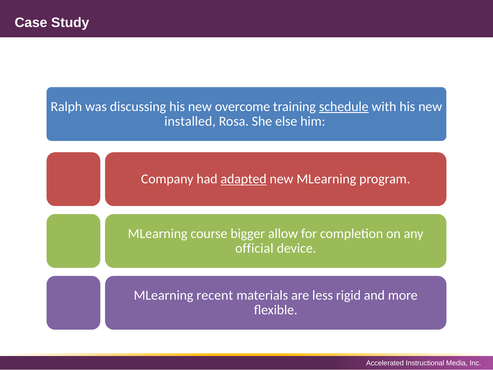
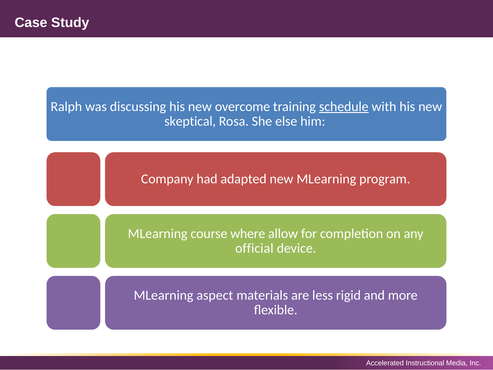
installed: installed -> skeptical
adapted underline: present -> none
bigger: bigger -> where
recent: recent -> aspect
